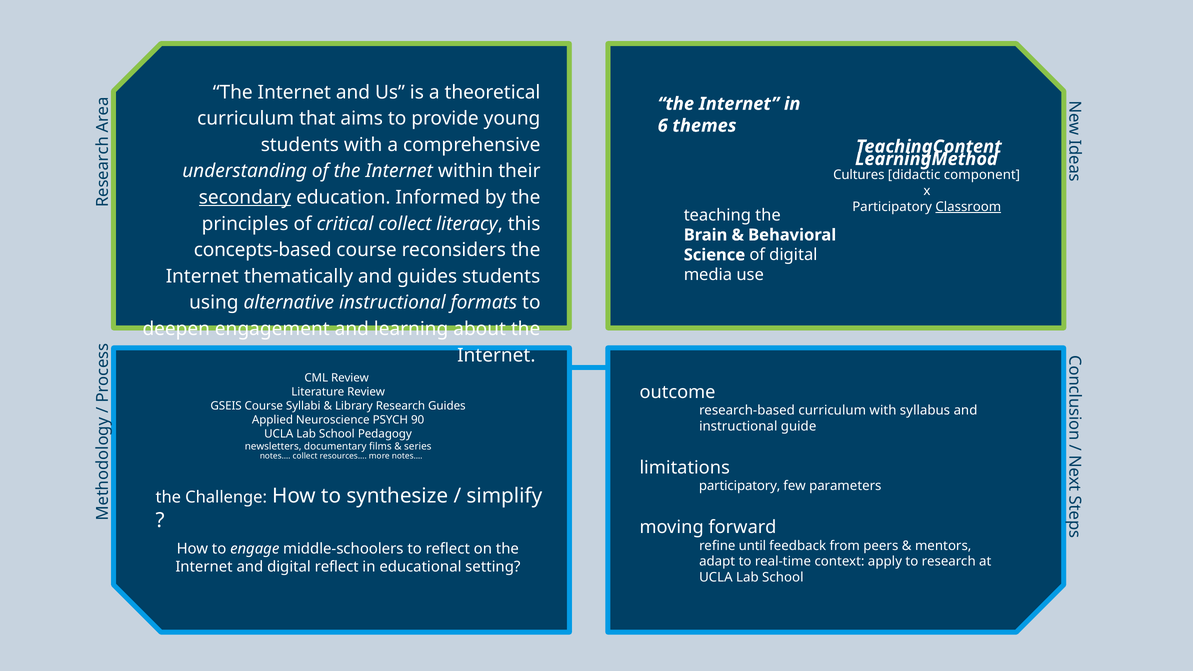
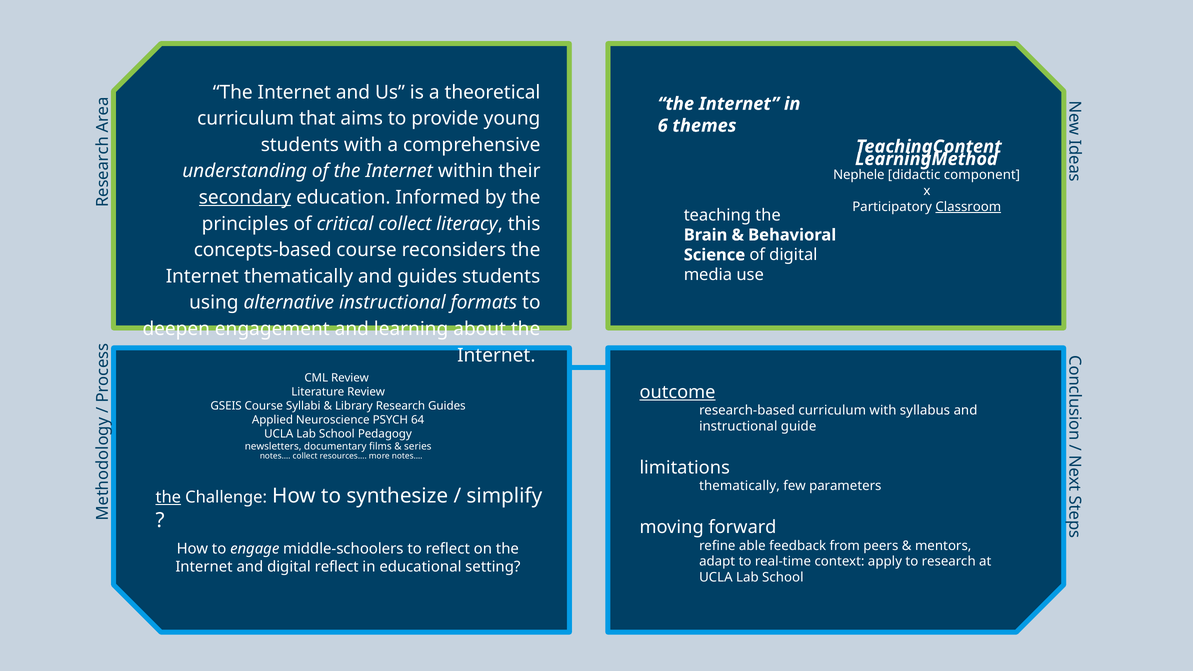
Cultures: Cultures -> Nephele
outcome underline: none -> present
90: 90 -> 64
participatory at (740, 486): participatory -> thematically
the at (168, 497) underline: none -> present
until: until -> able
